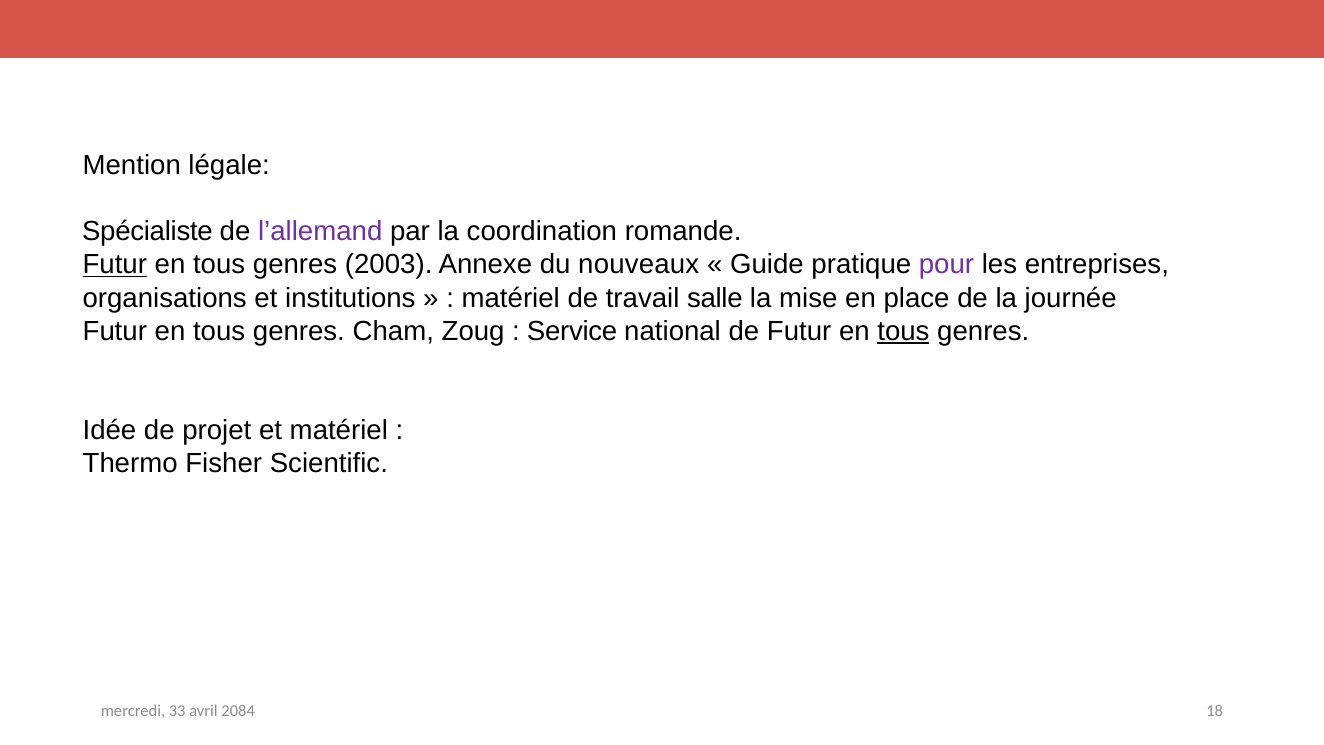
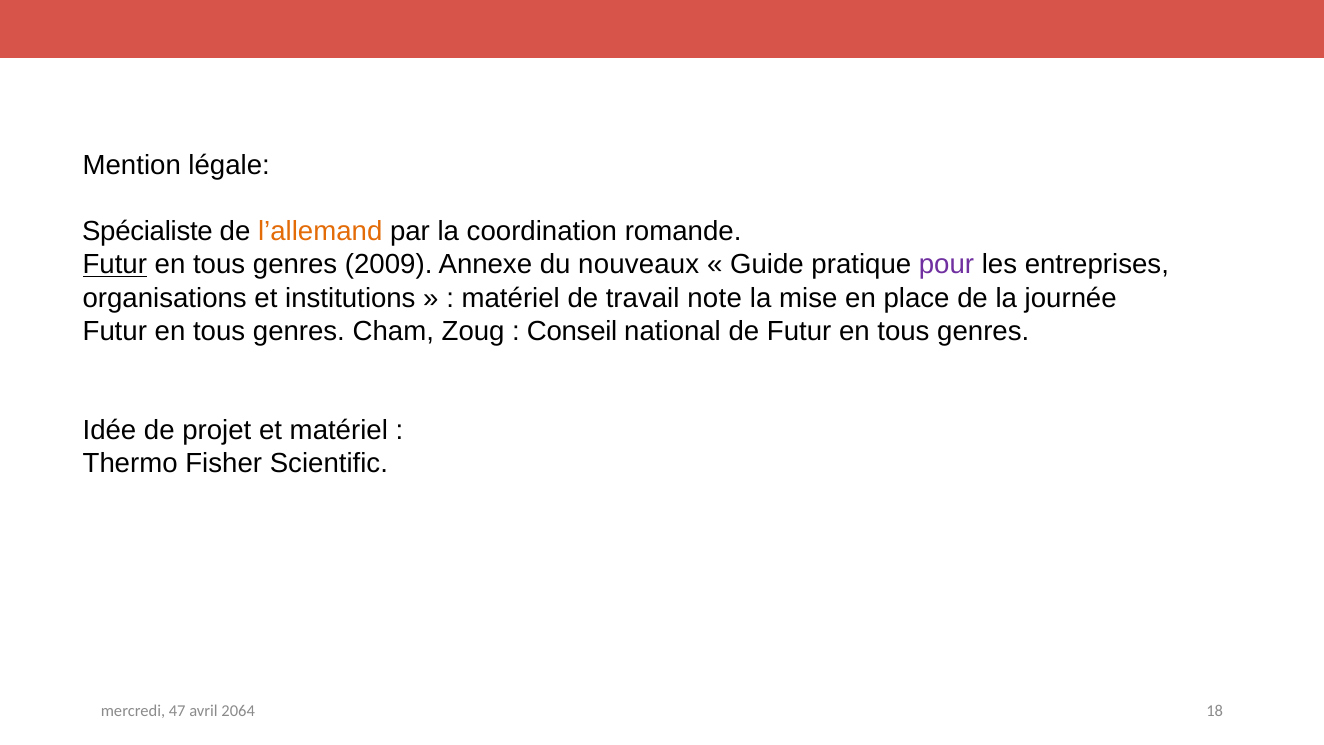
l’allemand colour: purple -> orange
2003: 2003 -> 2009
salle: salle -> note
Service: Service -> Conseil
tous at (903, 331) underline: present -> none
33: 33 -> 47
2084: 2084 -> 2064
